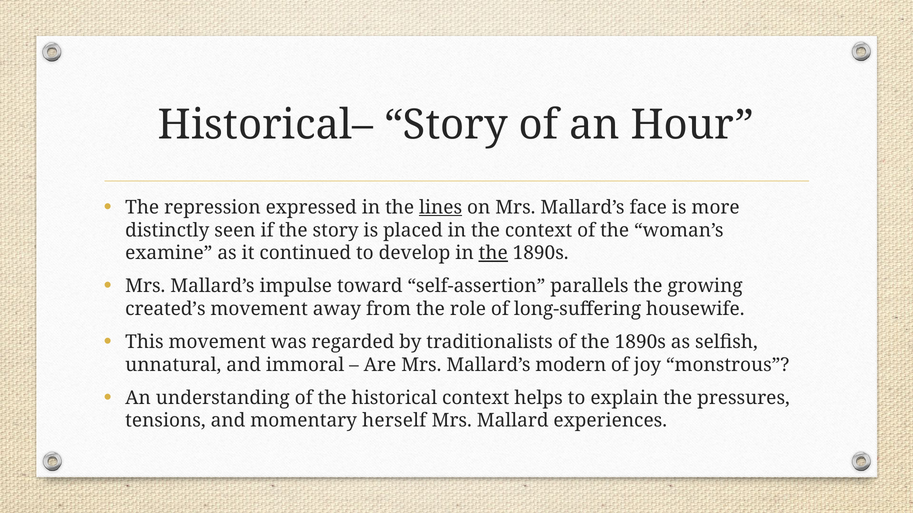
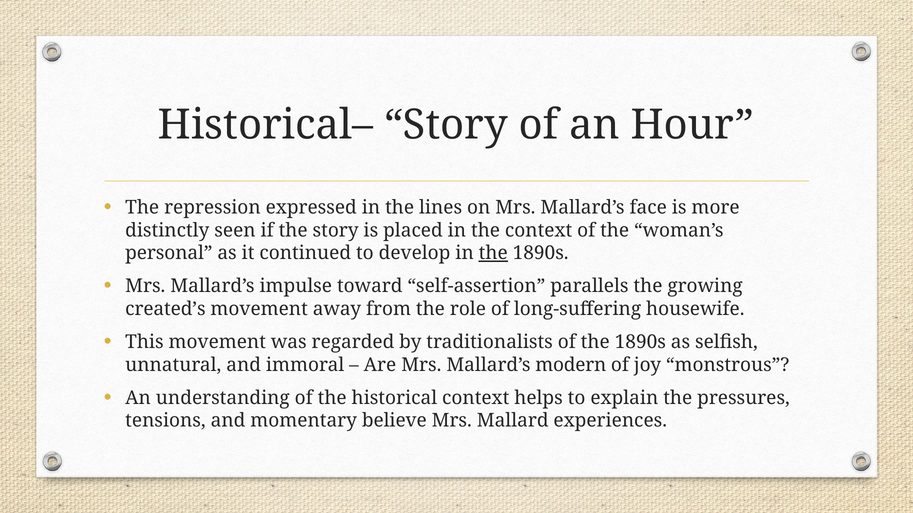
lines underline: present -> none
examine: examine -> personal
herself: herself -> believe
